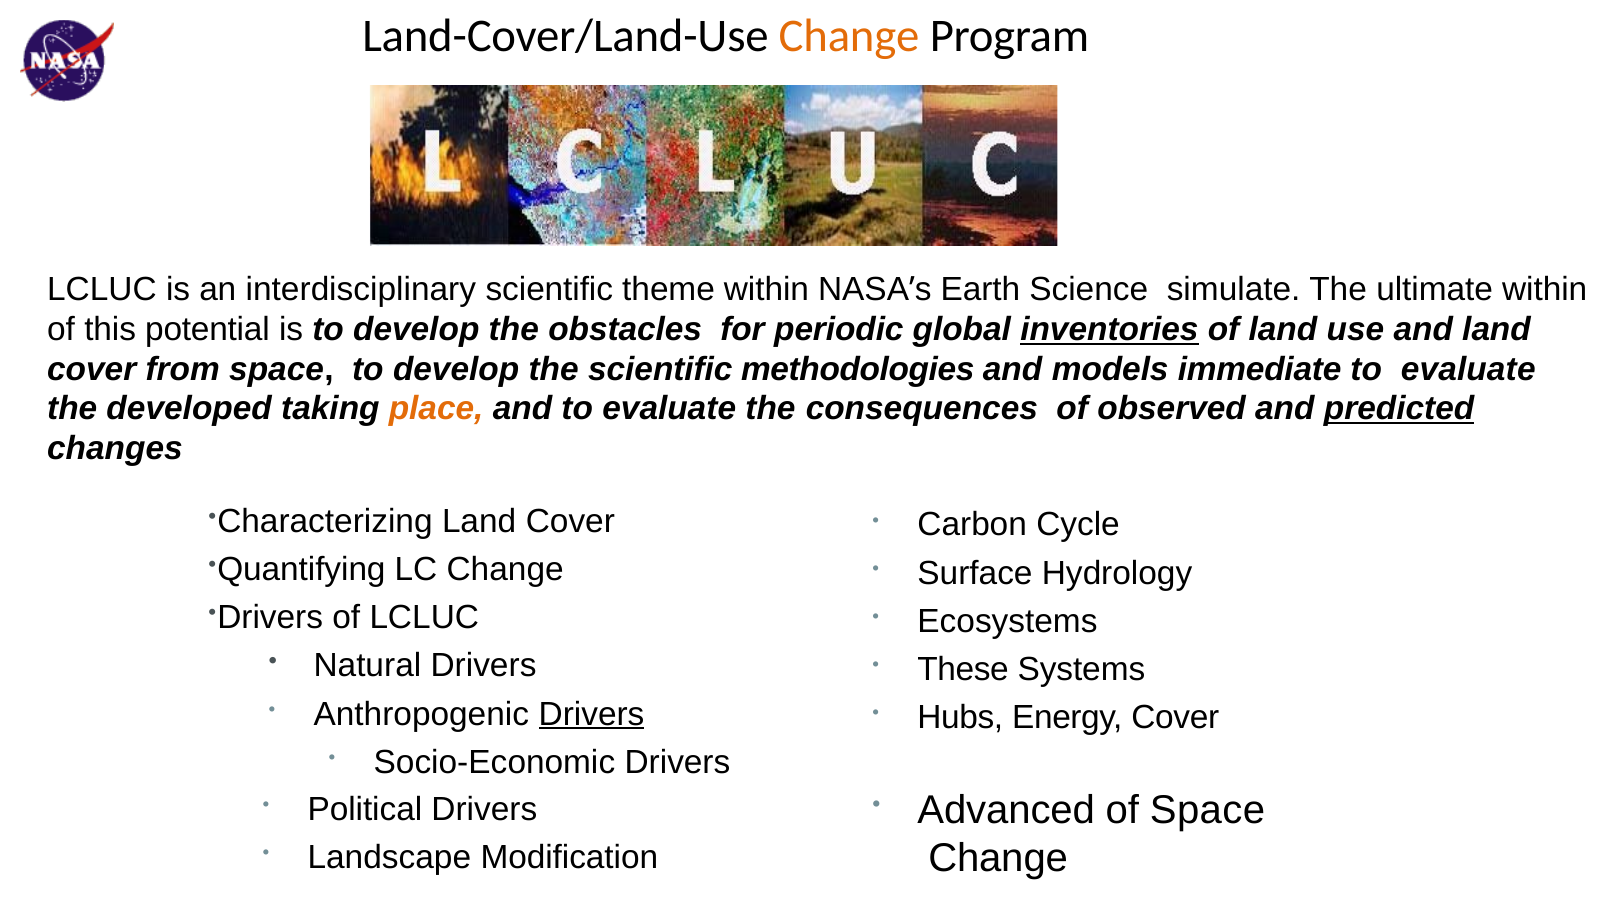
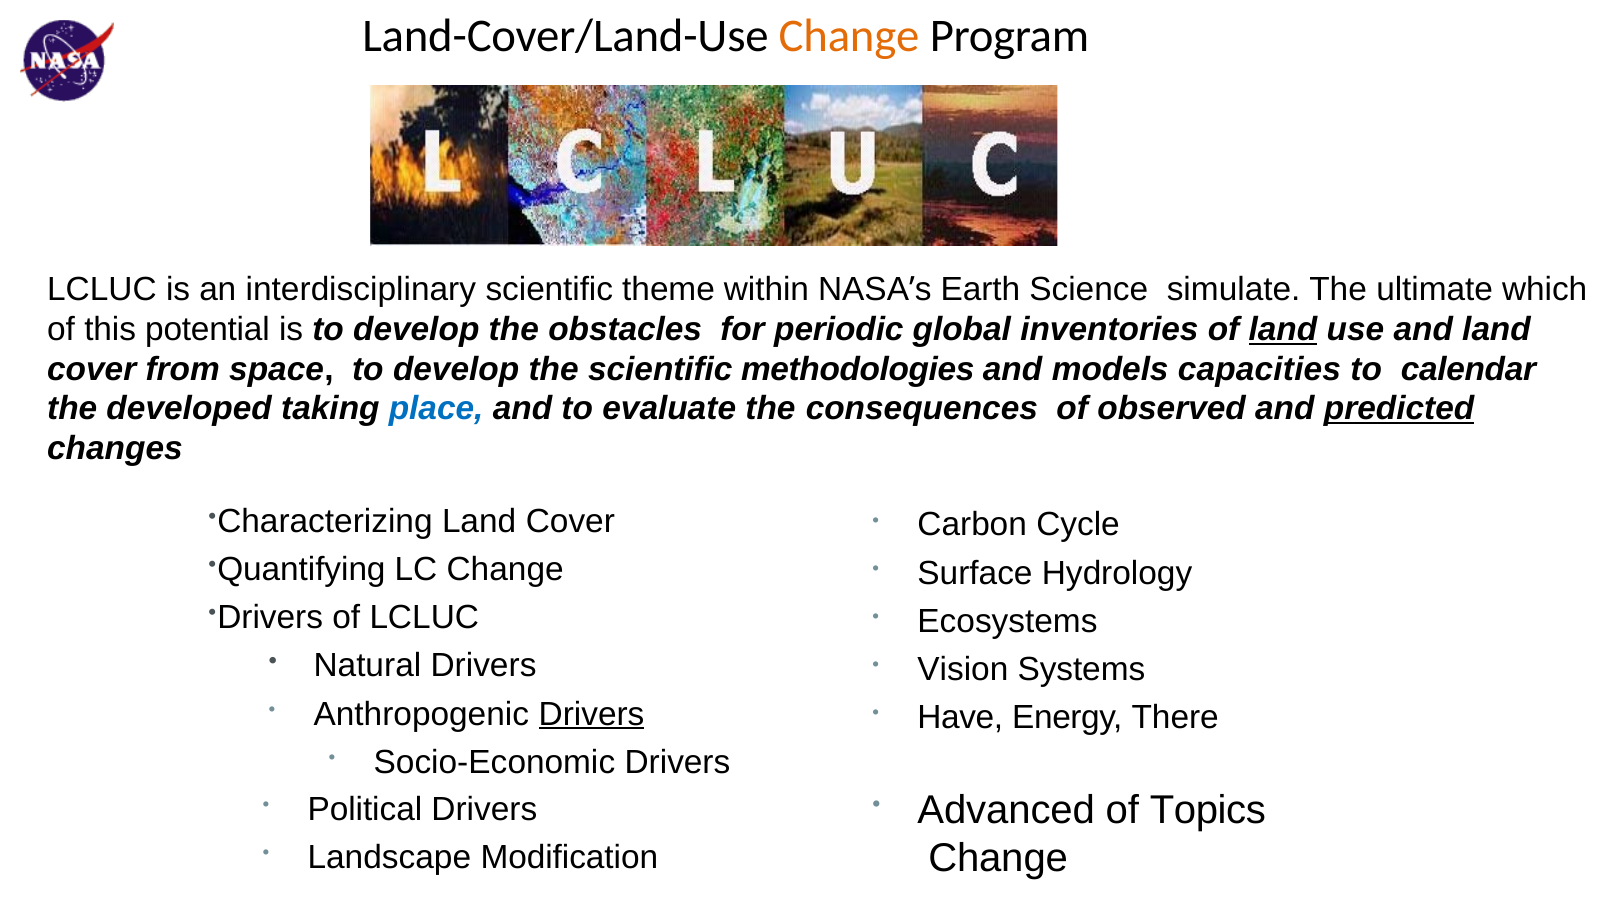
ultimate within: within -> which
inventories underline: present -> none
land at (1283, 329) underline: none -> present
immediate: immediate -> capacities
evaluate at (1468, 369): evaluate -> calendar
place colour: orange -> blue
These: These -> Vision
Hubs: Hubs -> Have
Energy Cover: Cover -> There
of Space: Space -> Topics
